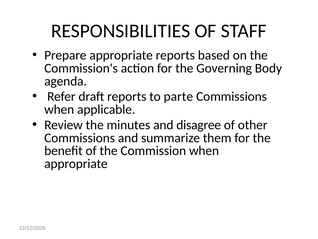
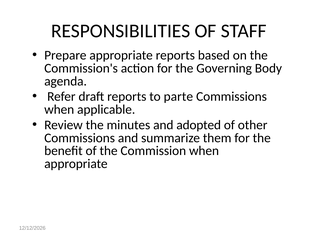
disagree: disagree -> adopted
